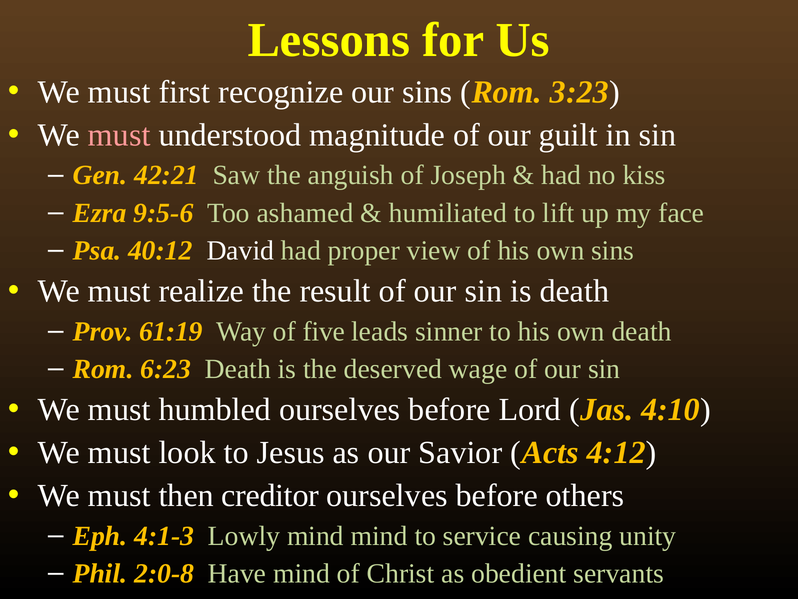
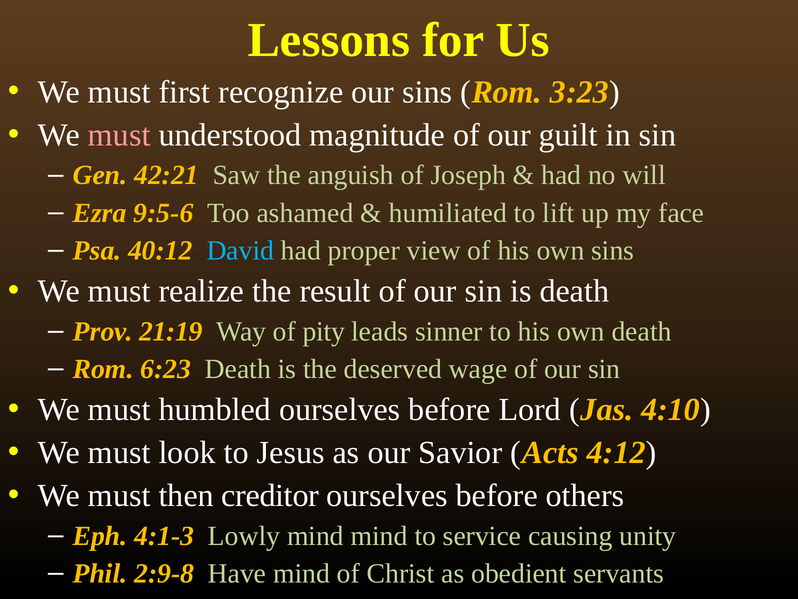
kiss: kiss -> will
David colour: white -> light blue
61:19: 61:19 -> 21:19
five: five -> pity
2:0-8: 2:0-8 -> 2:9-8
